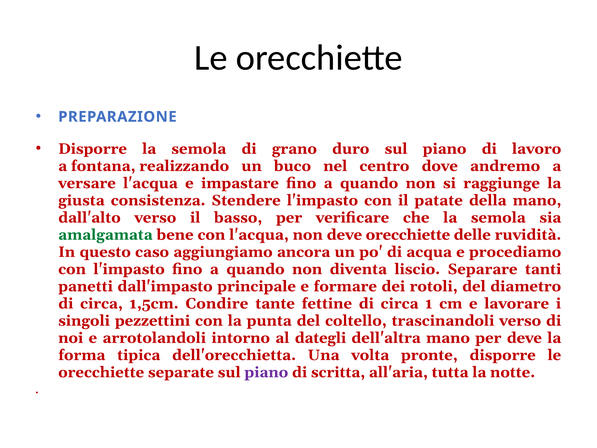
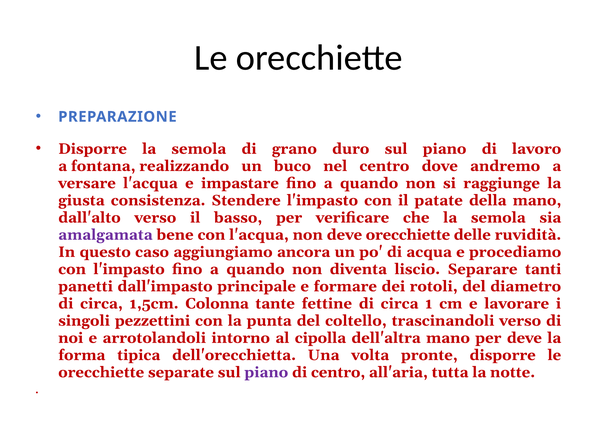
amalgamata colour: green -> purple
Condire: Condire -> Colonna
dategli: dategli -> cipolla
di scritta: scritta -> centro
